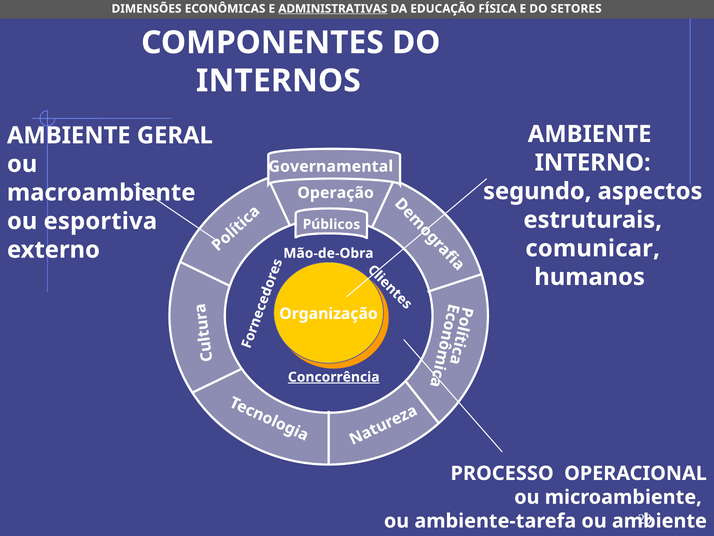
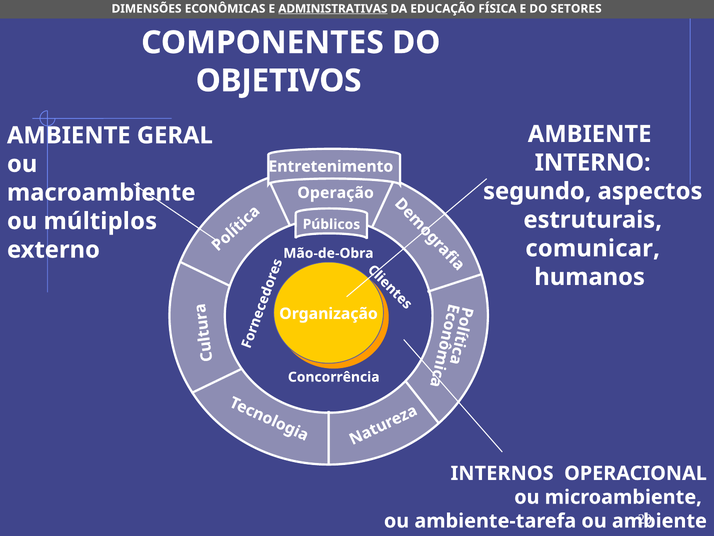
INTERNOS: INTERNOS -> OBJETIVOS
Governamental: Governamental -> Entretenimento
esportiva: esportiva -> múltiplos
Concorrência underline: present -> none
PROCESSO: PROCESSO -> INTERNOS
